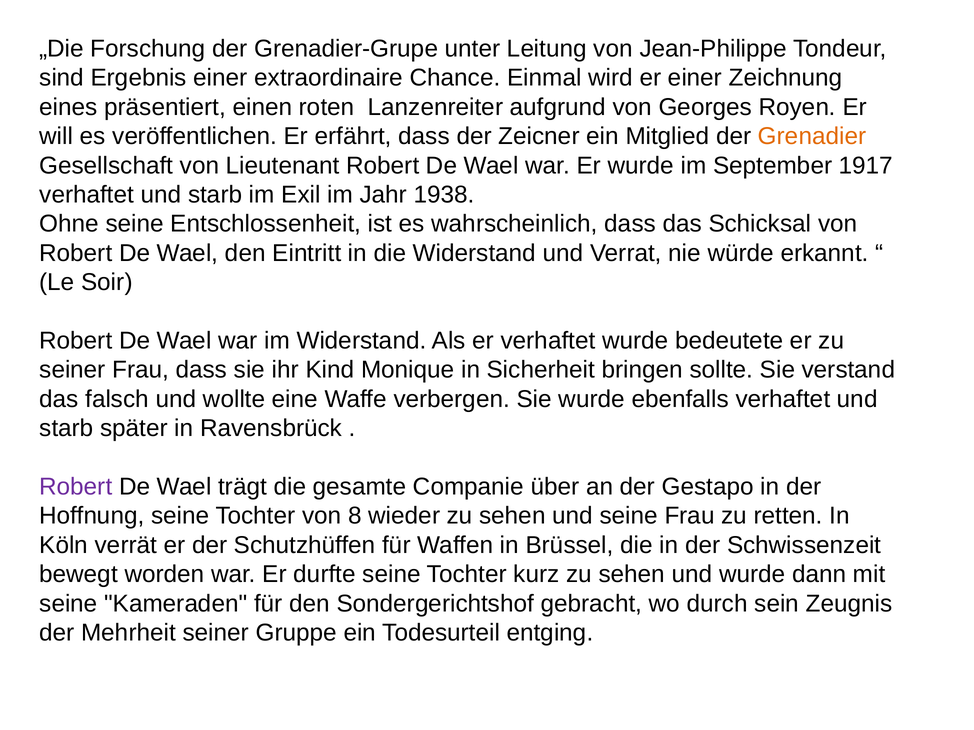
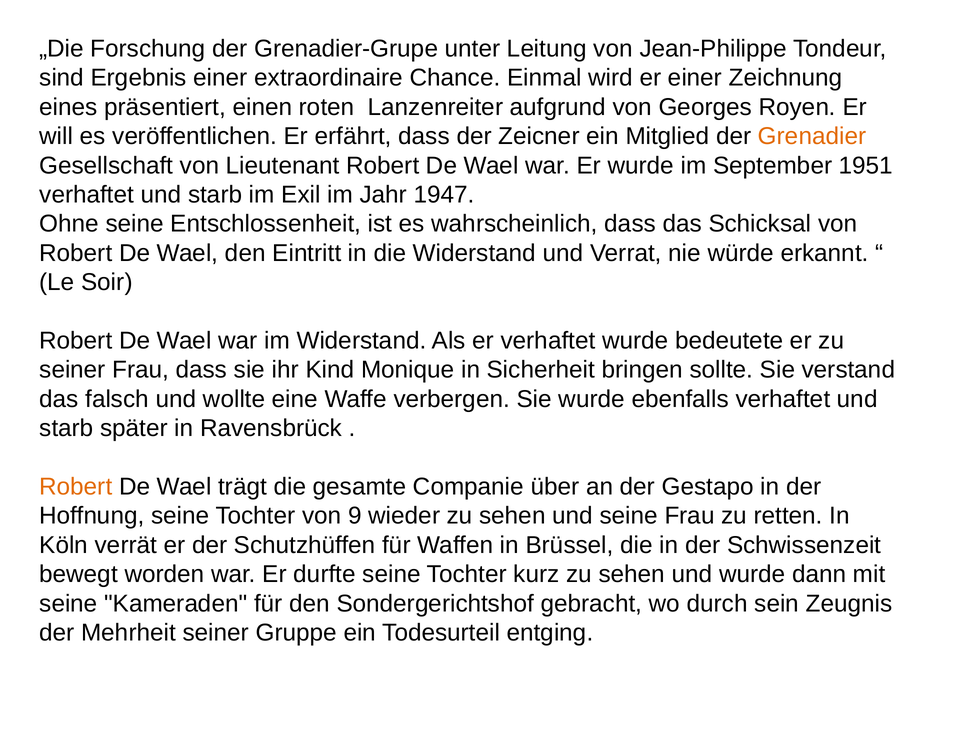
1917: 1917 -> 1951
1938: 1938 -> 1947
Robert at (76, 487) colour: purple -> orange
8: 8 -> 9
